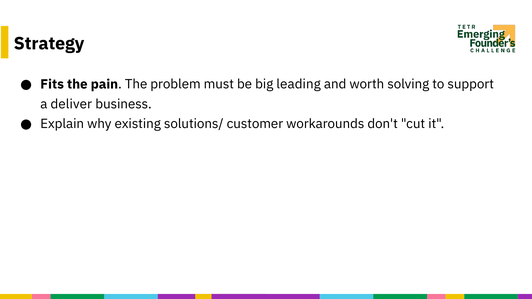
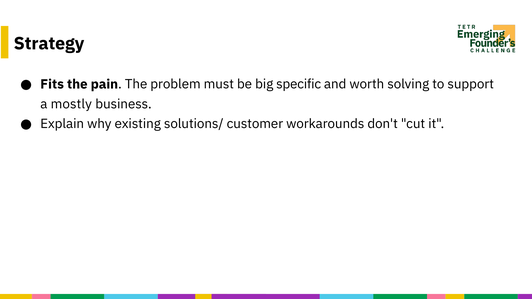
leading: leading -> specific
deliver: deliver -> mostly
